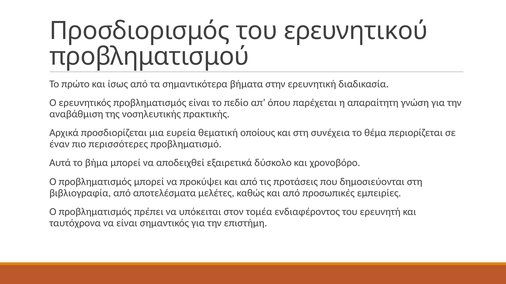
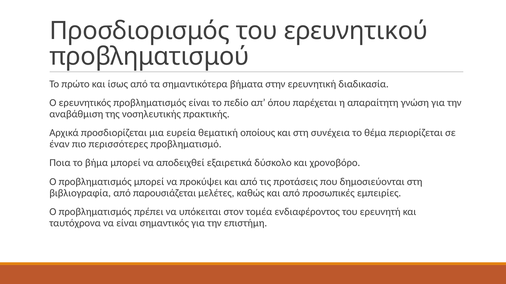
Αυτά: Αυτά -> Ποια
αποτελέσματα: αποτελέσματα -> παρουσιάζεται
